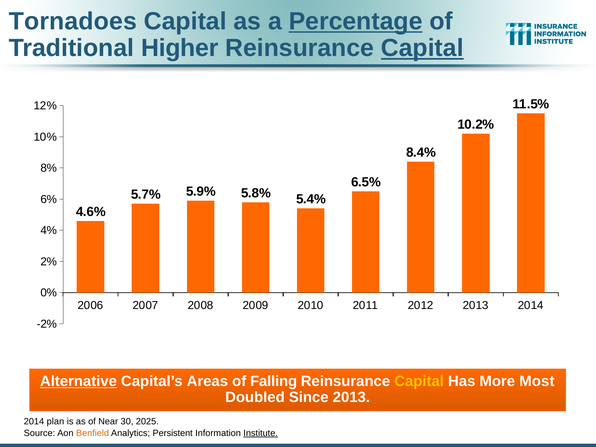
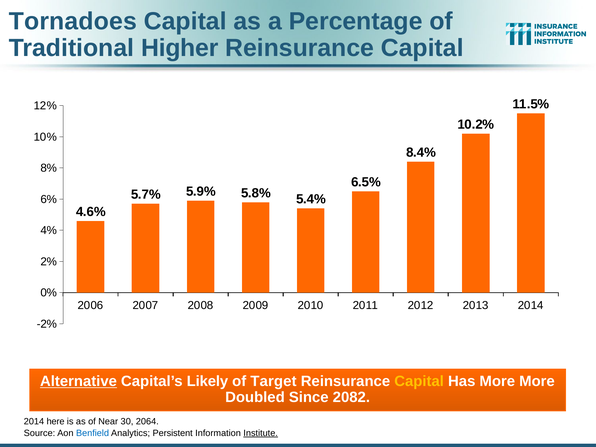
Percentage underline: present -> none
Capital at (422, 48) underline: present -> none
Areas: Areas -> Likely
Falling: Falling -> Target
More Most: Most -> More
Since 2013: 2013 -> 2082
plan: plan -> here
2025: 2025 -> 2064
Benfield colour: orange -> blue
